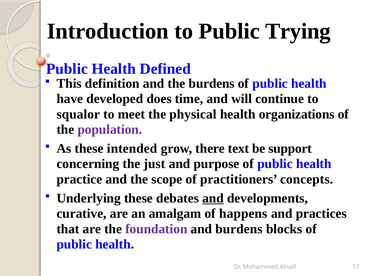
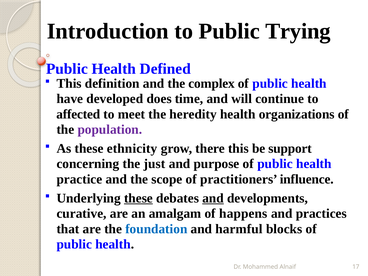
the burdens: burdens -> complex
squalor: squalor -> affected
physical: physical -> heredity
intended: intended -> ethnicity
there text: text -> this
concepts: concepts -> influence
these at (138, 198) underline: none -> present
foundation colour: purple -> blue
and burdens: burdens -> harmful
